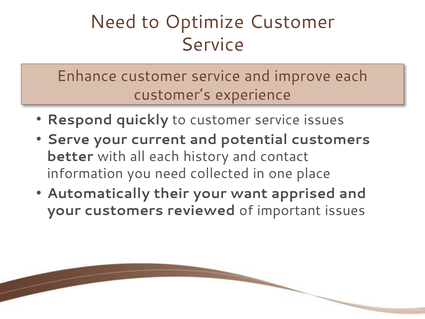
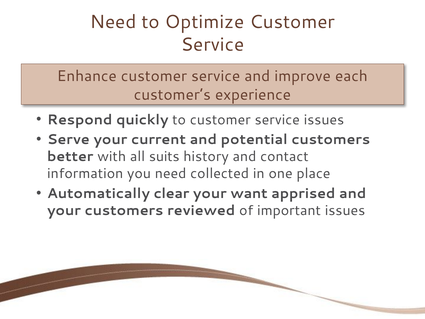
all each: each -> suits
their: their -> clear
